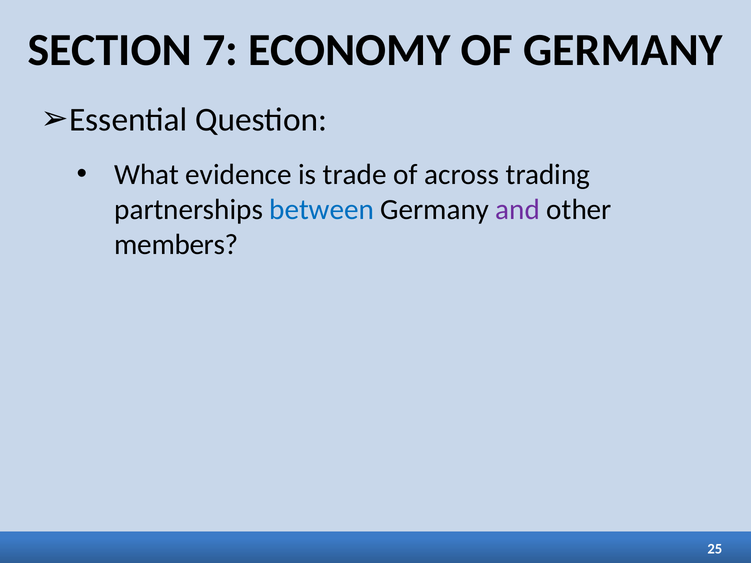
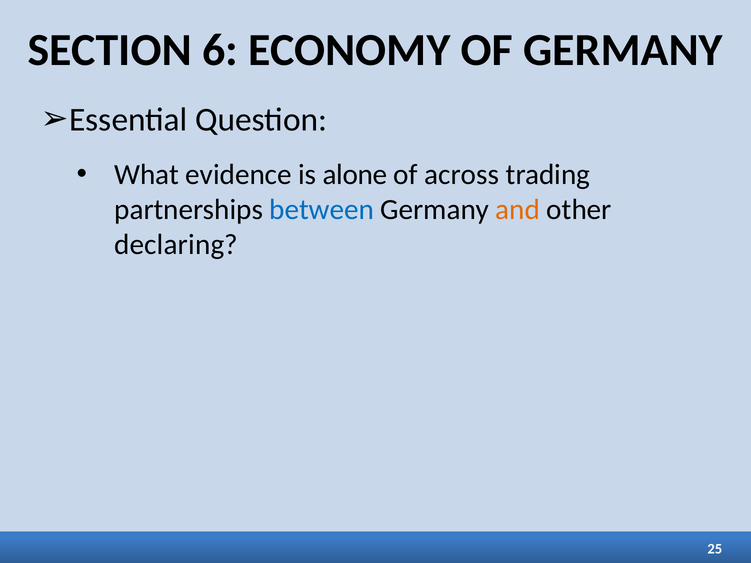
7: 7 -> 6
trade: trade -> alone
and colour: purple -> orange
members: members -> declaring
